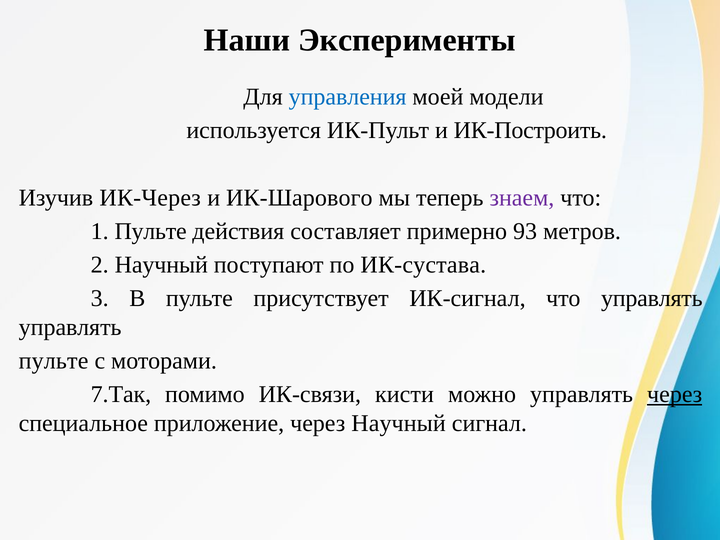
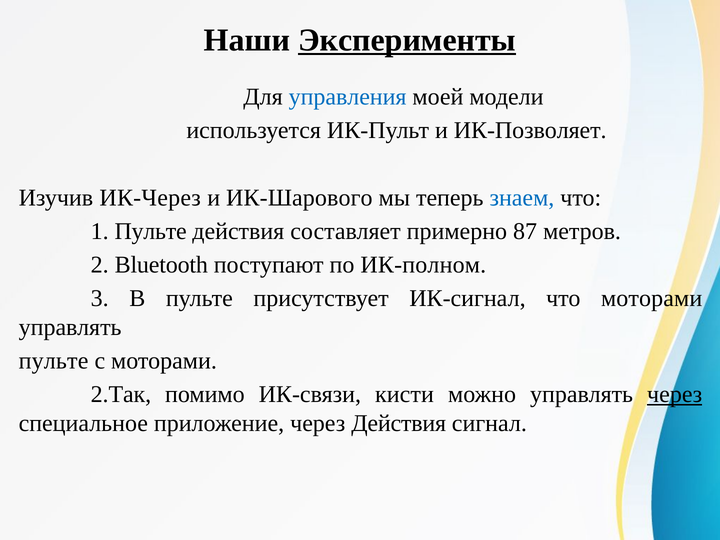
Эксперименты underline: none -> present
ИК-Построить: ИК-Построить -> ИК-Позволяет
знаем colour: purple -> blue
93: 93 -> 87
2 Научный: Научный -> Bluetooth
ИК-сустава: ИК-сустава -> ИК-полном
что управлять: управлять -> моторами
7.Так: 7.Так -> 2.Так
через Научный: Научный -> Действия
